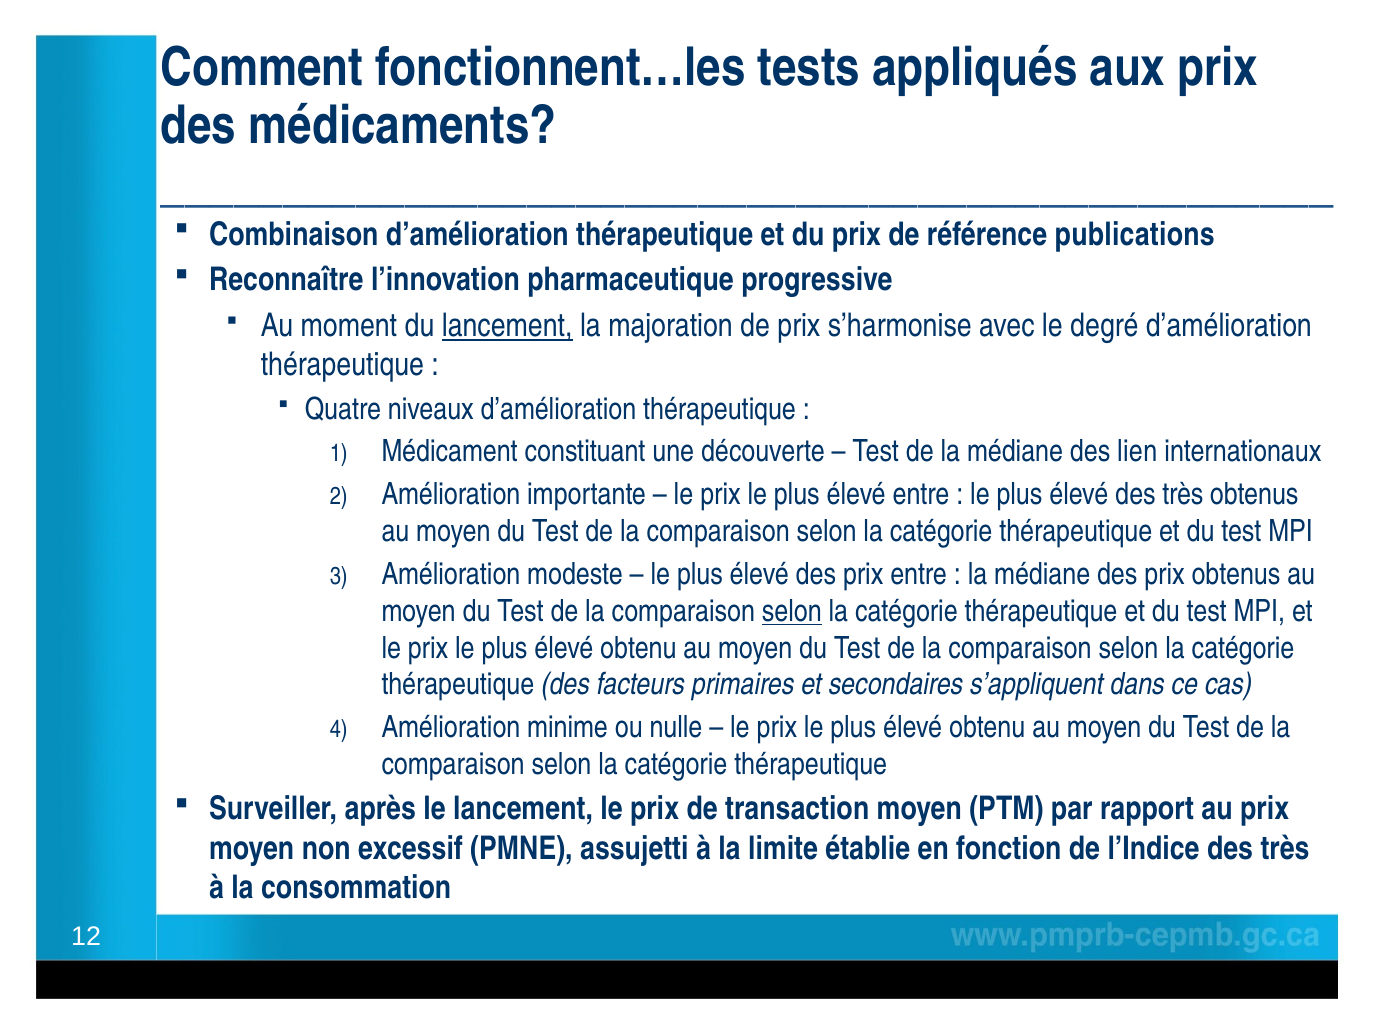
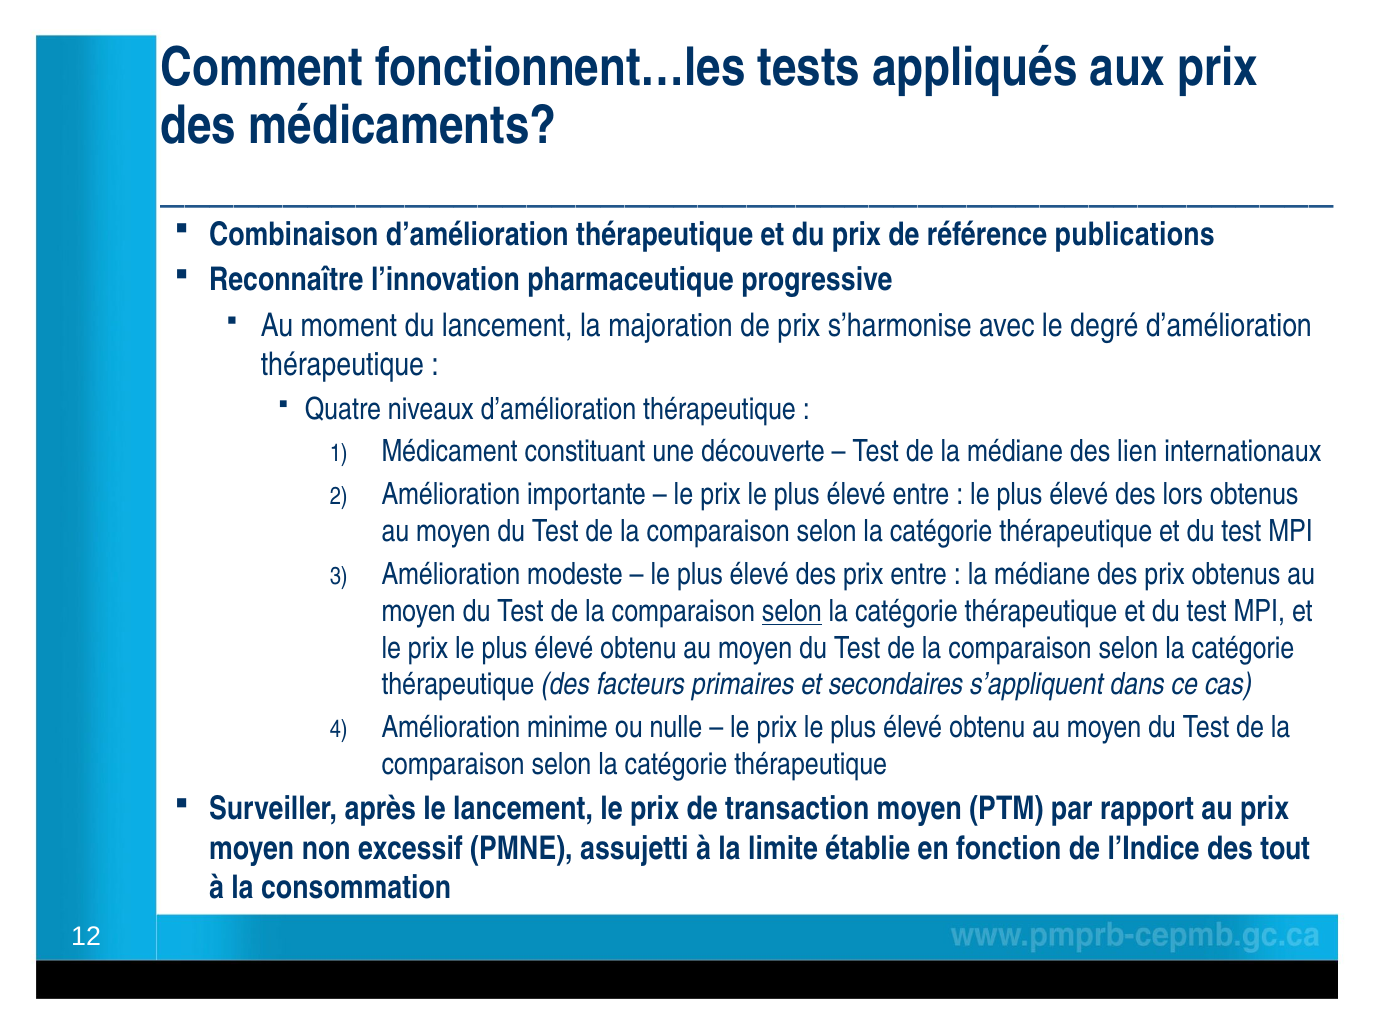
lancement at (507, 326) underline: present -> none
élevé des très: très -> lors
l’Indice des très: très -> tout
